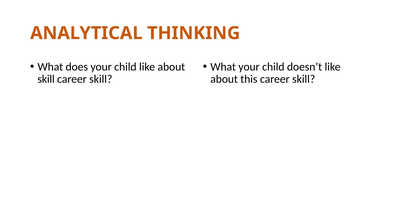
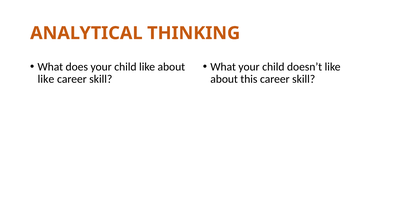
skill at (46, 79): skill -> like
